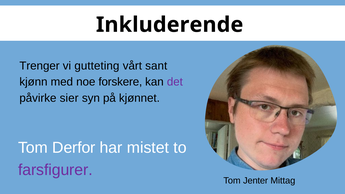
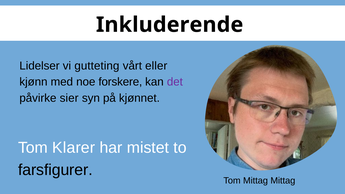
Trenger: Trenger -> Lidelser
sant: sant -> eller
Derfor: Derfor -> Klarer
farsfigurer colour: purple -> black
Tom Jenter: Jenter -> Mittag
